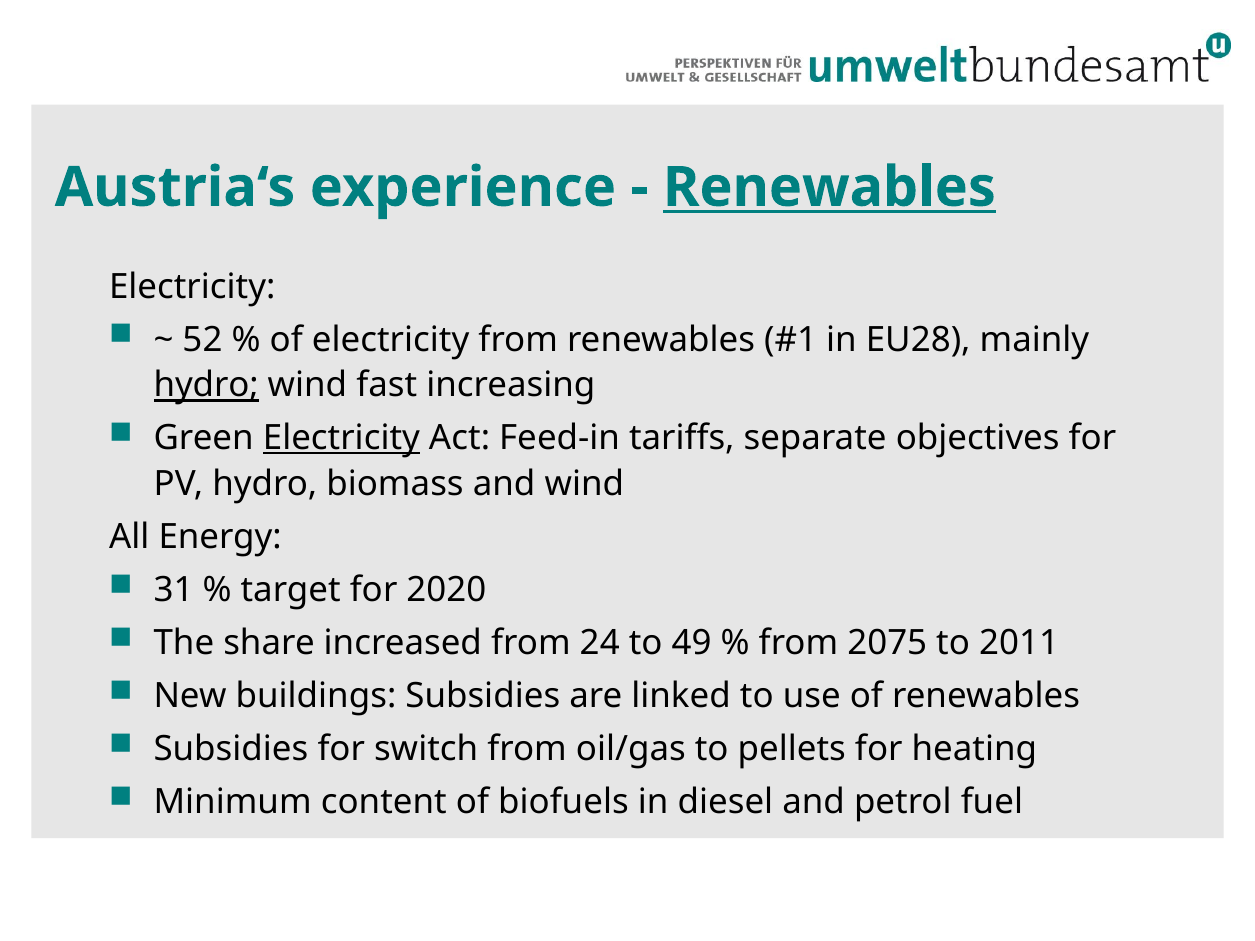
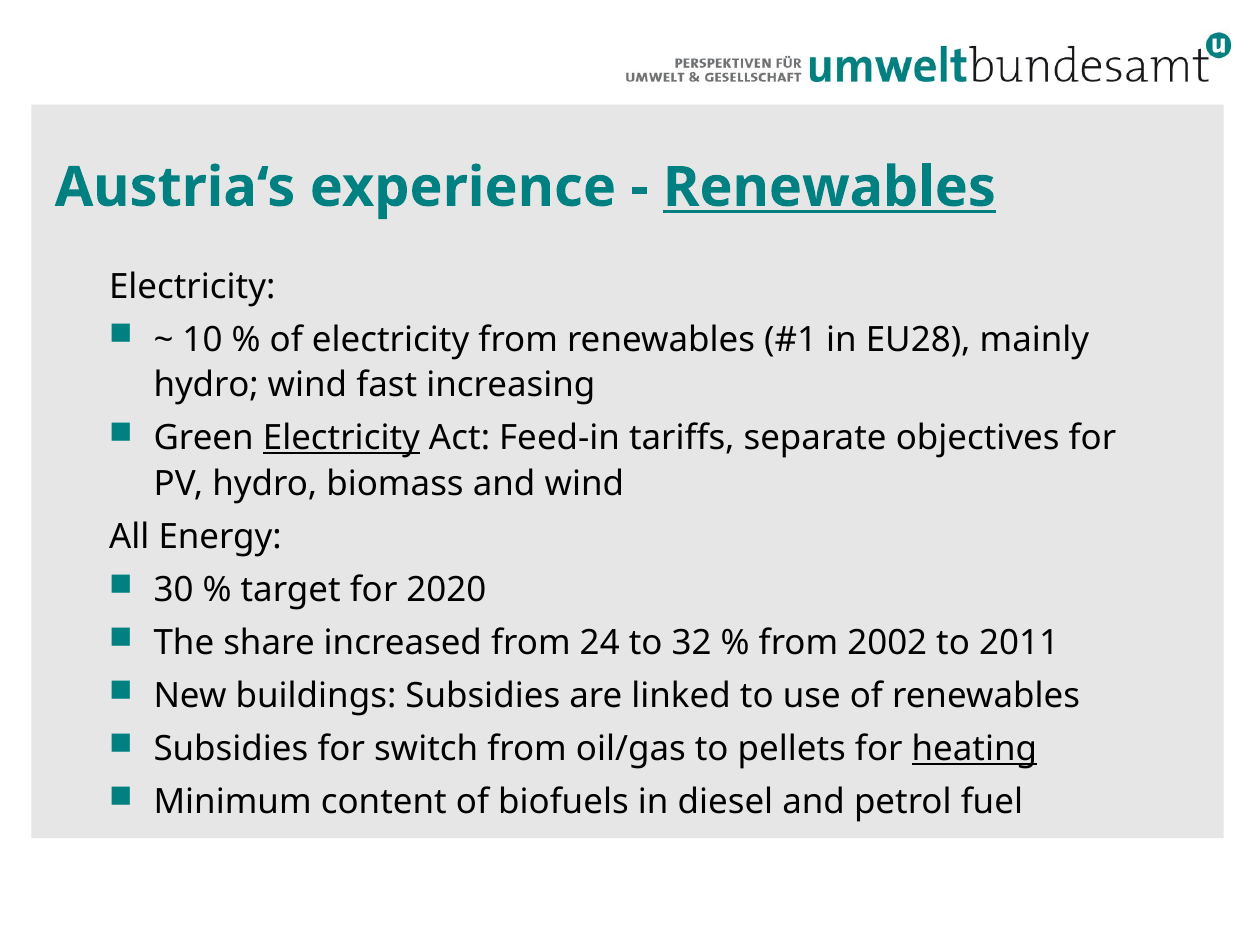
52: 52 -> 10
hydro at (206, 386) underline: present -> none
31: 31 -> 30
49: 49 -> 32
2075: 2075 -> 2002
heating underline: none -> present
